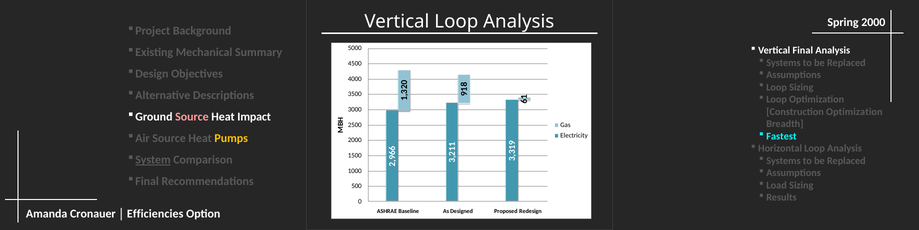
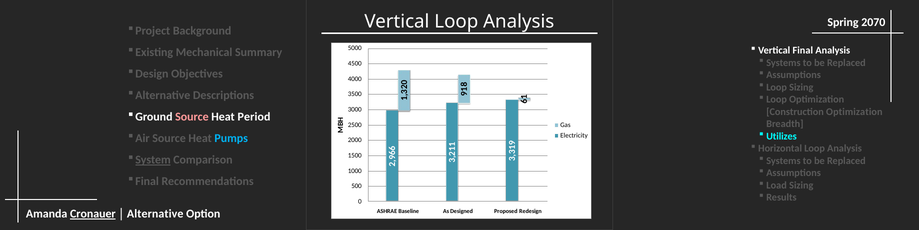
Spring 2000: 2000 -> 2070
Impact: Impact -> Period
Fastest: Fastest -> Utilizes
Pumps colour: yellow -> light blue
Cronauer underline: none -> present
Efficiencies at (155, 214): Efficiencies -> Alternative
